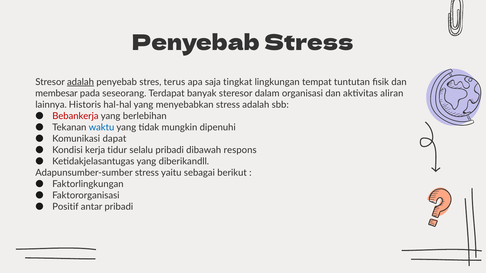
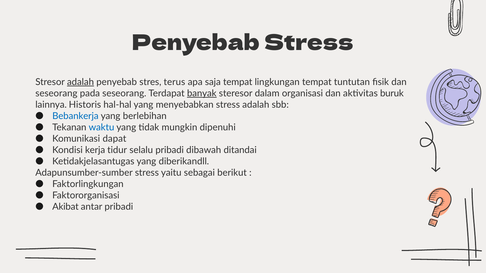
saja tingkat: tingkat -> tempat
membesar at (56, 93): membesar -> seseorang
banyak underline: none -> present
aliran: aliran -> buruk
Bebankerja colour: red -> blue
respons: respons -> ditandai
Positif: Positif -> Akibat
